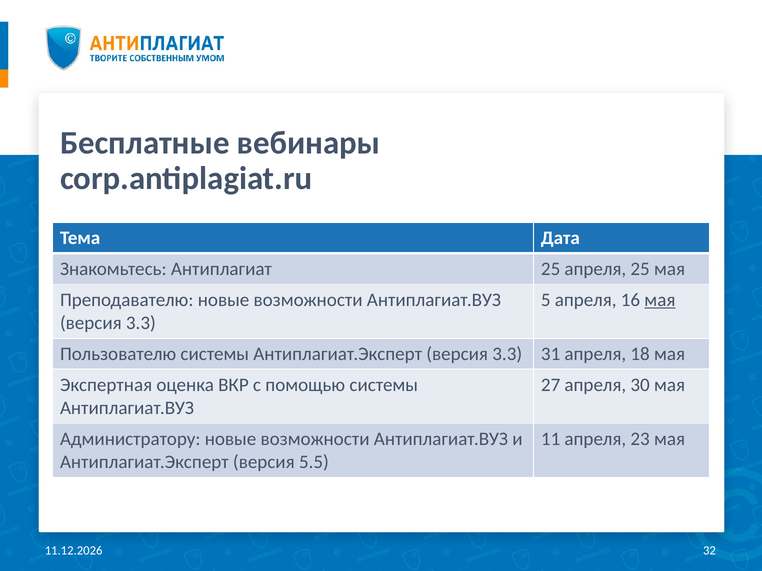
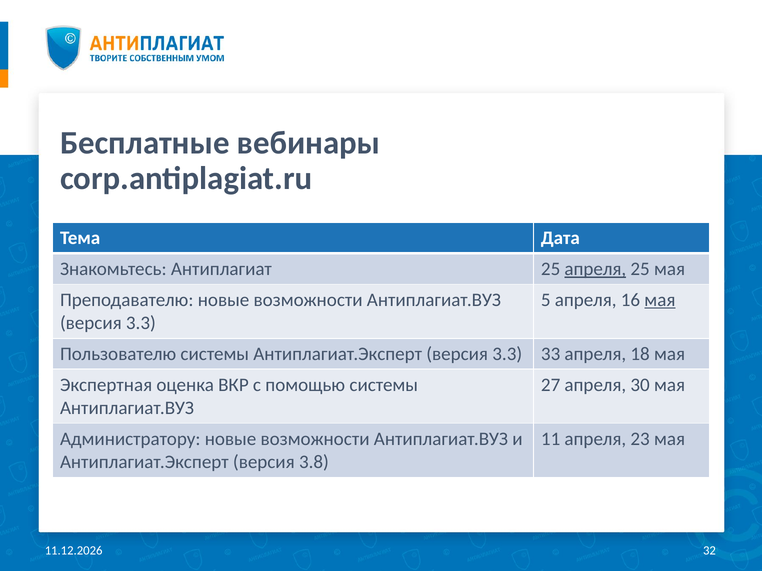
апреля at (595, 269) underline: none -> present
31: 31 -> 33
5.5: 5.5 -> 3.8
